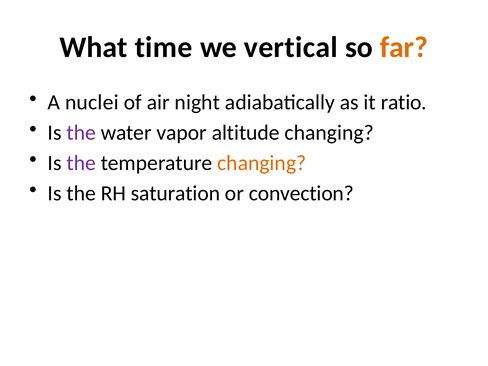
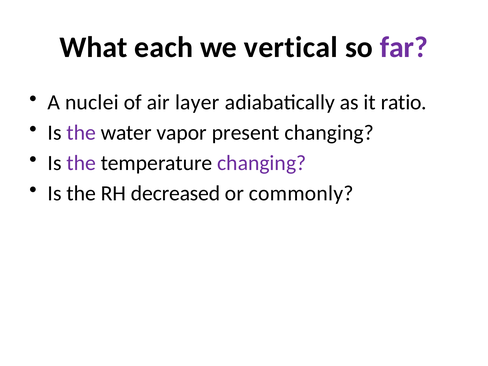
time: time -> each
far colour: orange -> purple
night: night -> layer
altitude: altitude -> present
changing at (262, 163) colour: orange -> purple
saturation: saturation -> decreased
convection: convection -> commonly
